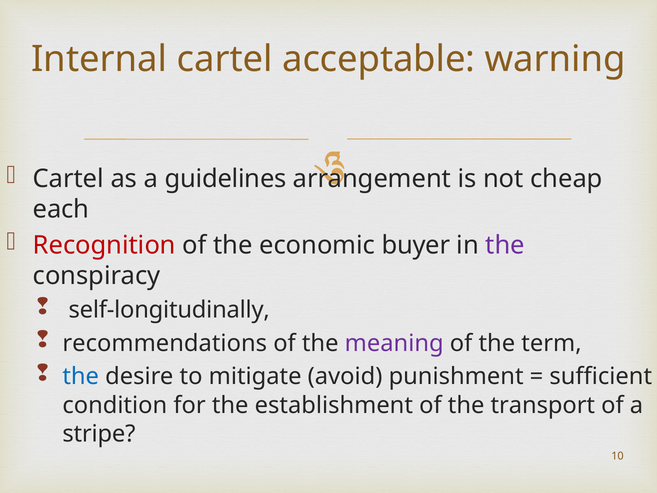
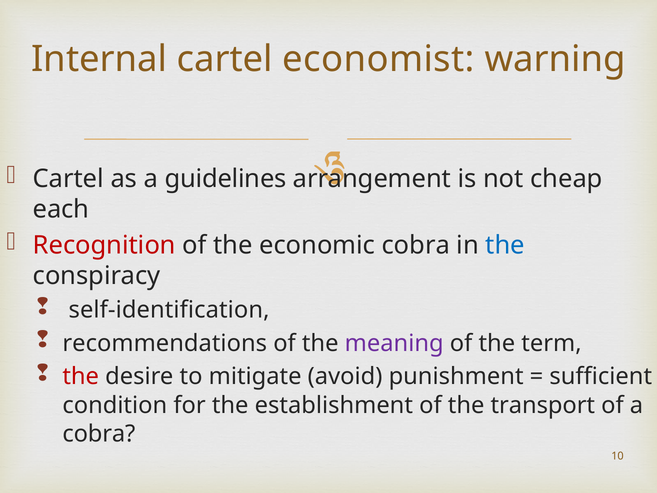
acceptable: acceptable -> economist
economic buyer: buyer -> cobra
the at (505, 245) colour: purple -> blue
self-longitudinally: self-longitudinally -> self-identification
the at (81, 376) colour: blue -> red
stripe at (99, 434): stripe -> cobra
